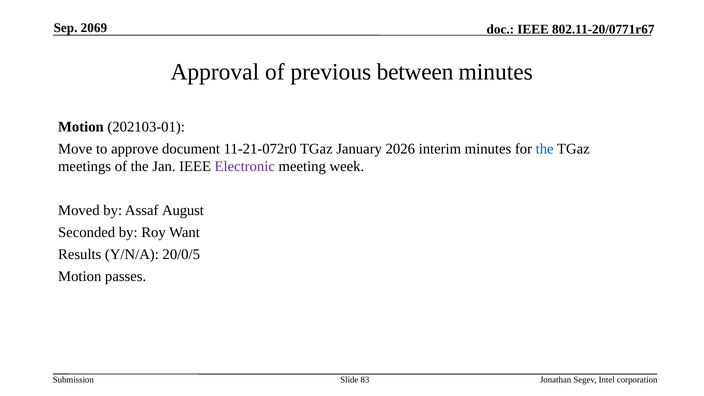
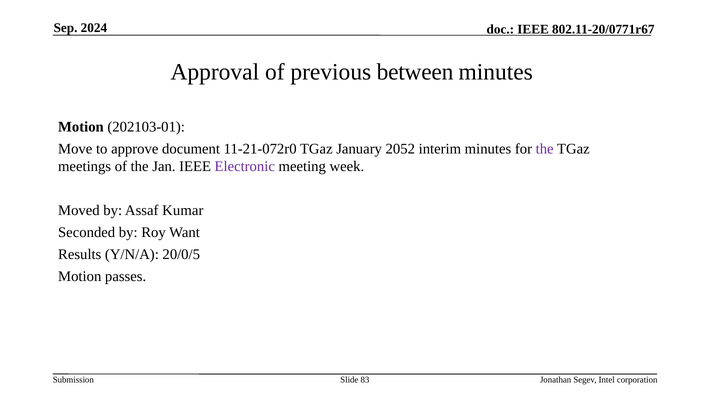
2069: 2069 -> 2024
2026: 2026 -> 2052
the at (545, 149) colour: blue -> purple
August: August -> Kumar
